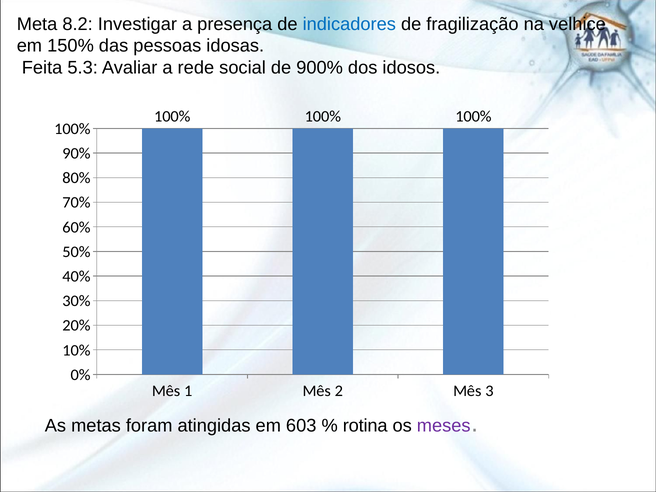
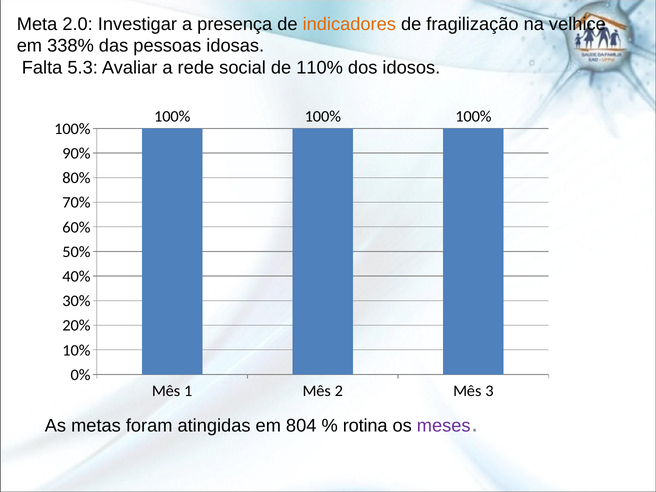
8.2: 8.2 -> 2.0
indicadores colour: blue -> orange
150%: 150% -> 338%
Feita: Feita -> Falta
900%: 900% -> 110%
603: 603 -> 804
